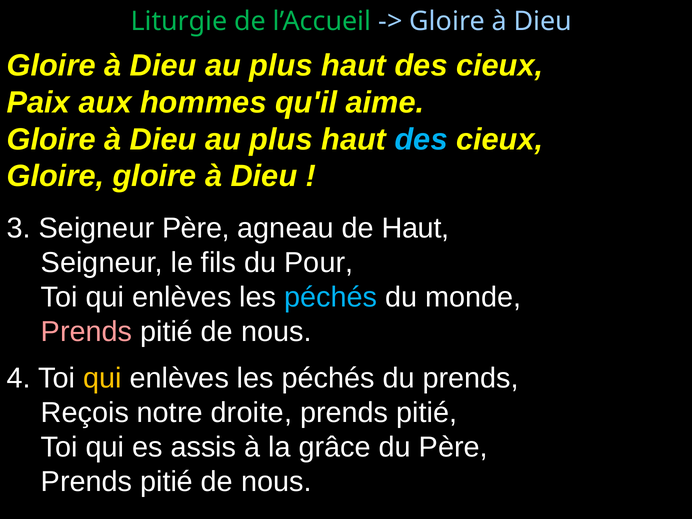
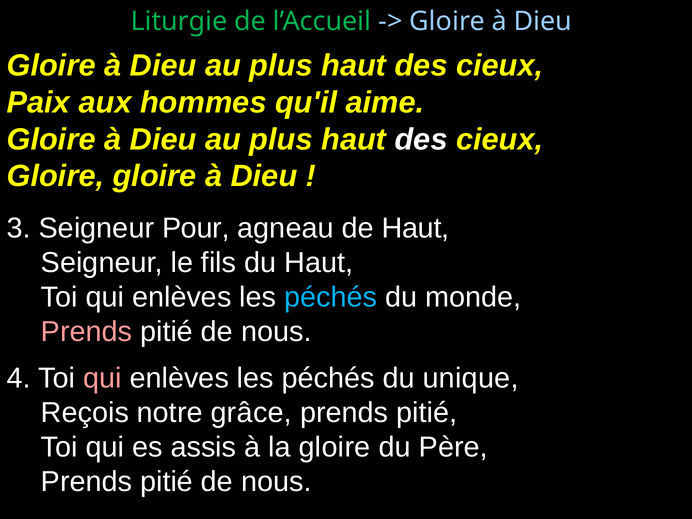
des at (421, 139) colour: light blue -> white
Seigneur Père: Père -> Pour
du Pour: Pour -> Haut
qui at (102, 378) colour: yellow -> pink
du prends: prends -> unique
droite: droite -> grâce
la grâce: grâce -> gloire
